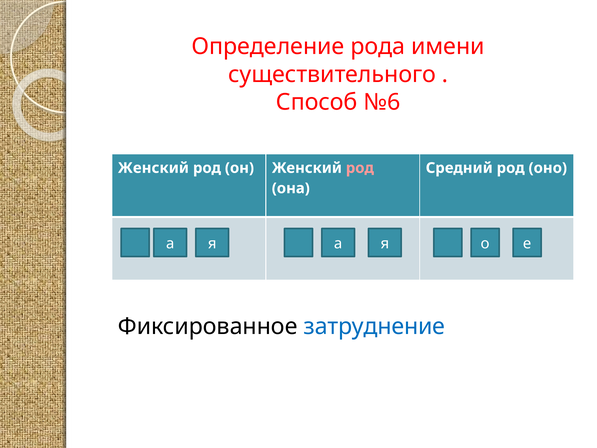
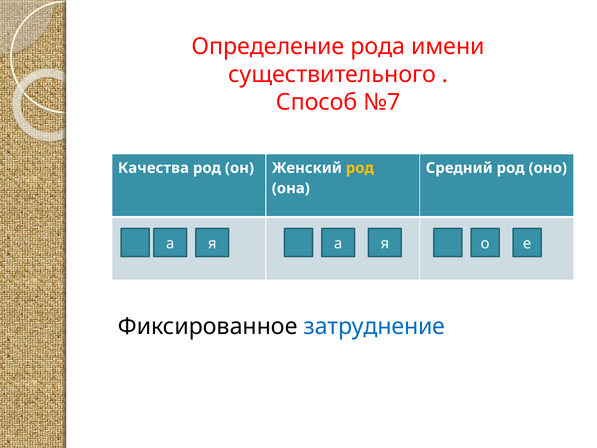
№6: №6 -> №7
Женский at (153, 168): Женский -> Качества
род at (360, 168) colour: pink -> yellow
